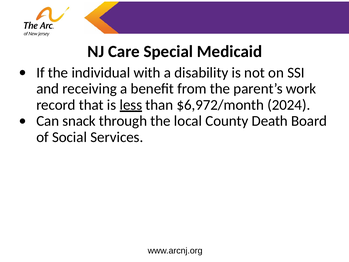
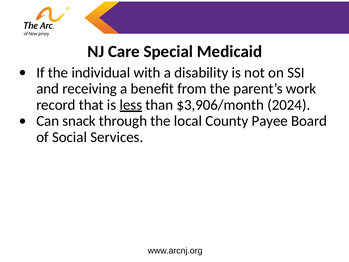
$6,972/month: $6,972/month -> $3,906/month
Death: Death -> Payee
